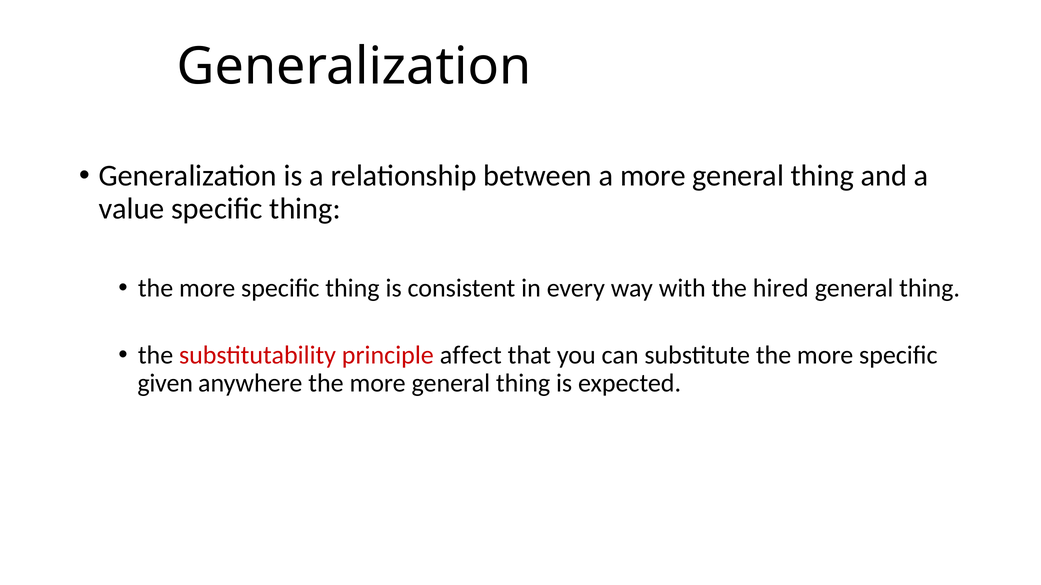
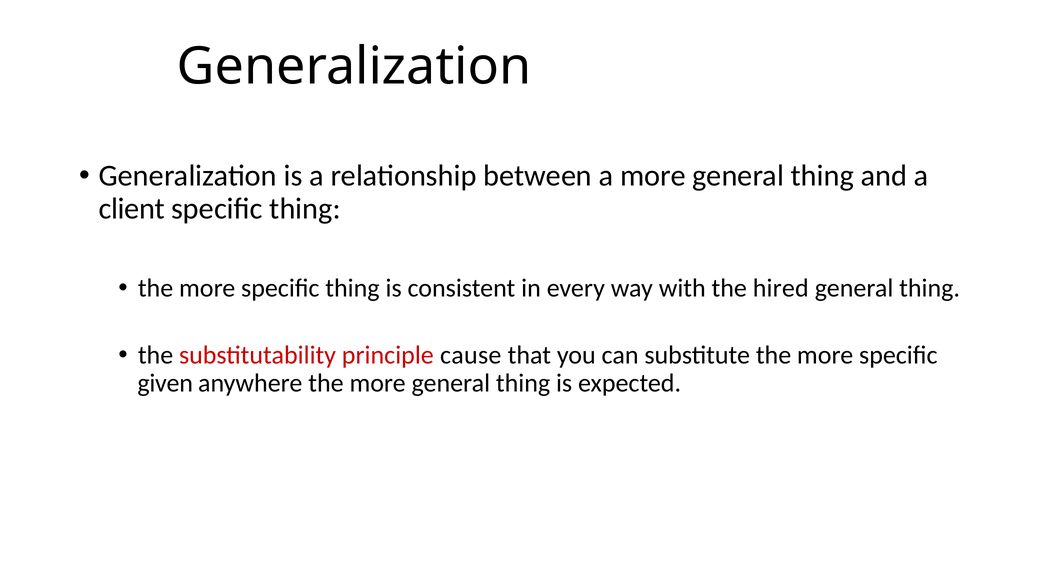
value: value -> client
affect: affect -> cause
